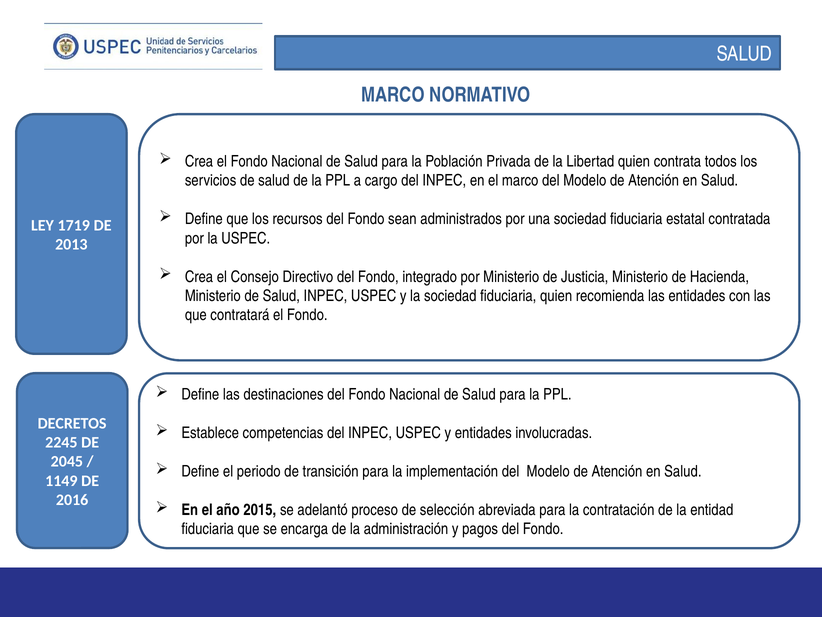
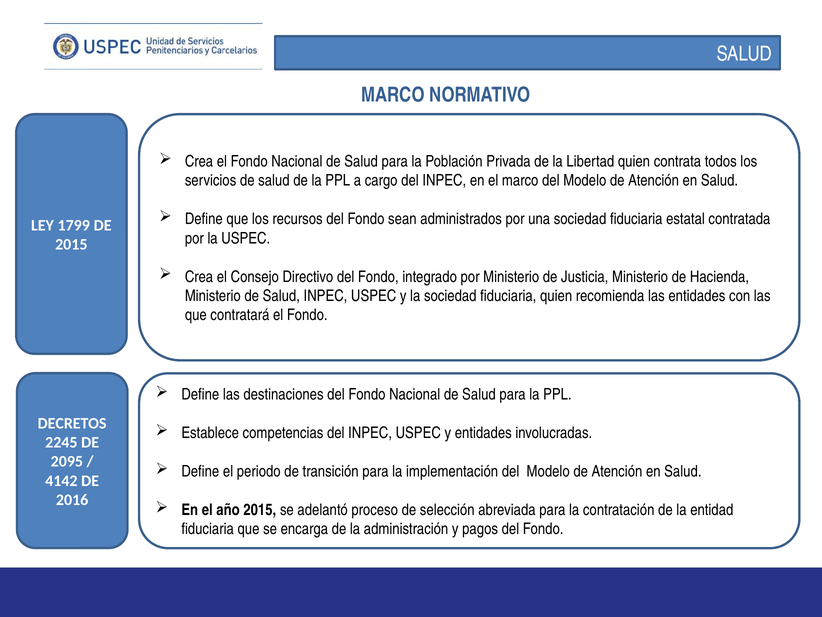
1719: 1719 -> 1799
2013 at (71, 244): 2013 -> 2015
2045: 2045 -> 2095
1149: 1149 -> 4142
